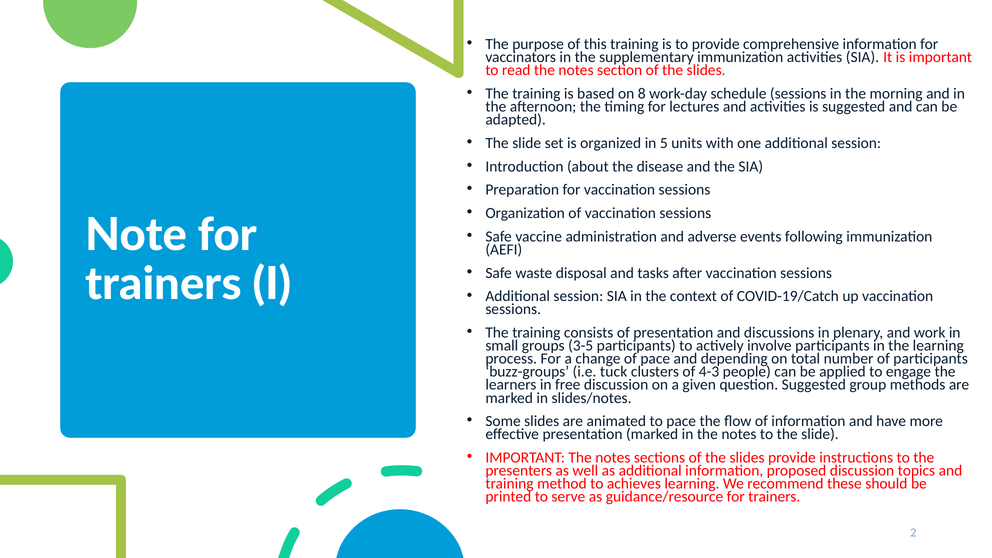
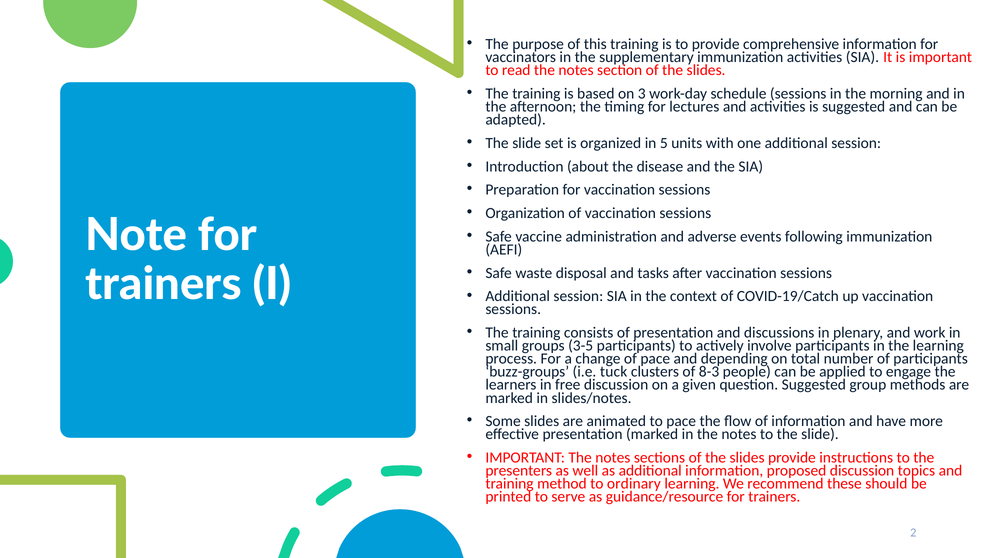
8: 8 -> 3
4-3: 4-3 -> 8-3
achieves: achieves -> ordinary
